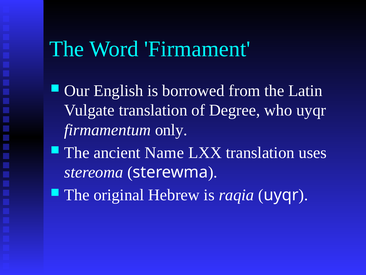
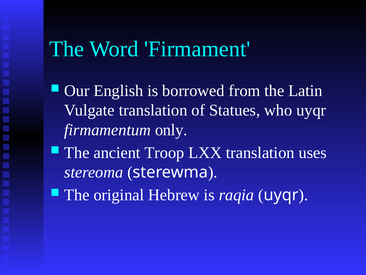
Degree: Degree -> Statues
Name: Name -> Troop
